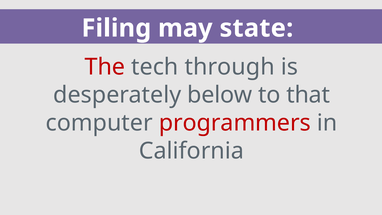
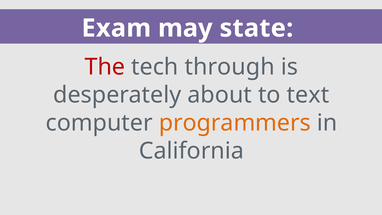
Filing: Filing -> Exam
below: below -> about
that: that -> text
programmers colour: red -> orange
